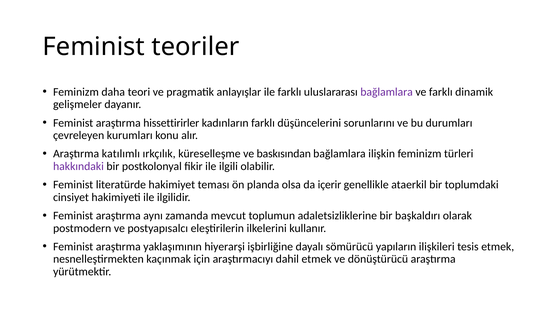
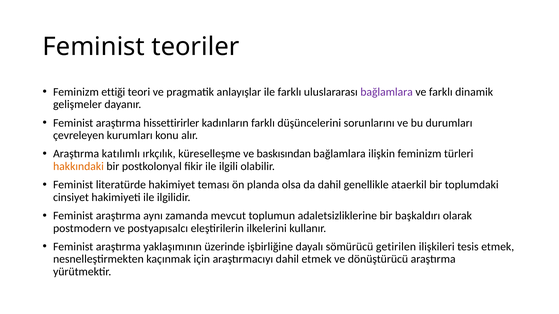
daha: daha -> ettiği
hakkındaki colour: purple -> orange
da içerir: içerir -> dahil
hiyerarşi: hiyerarşi -> üzerinde
yapıların: yapıların -> getirilen
